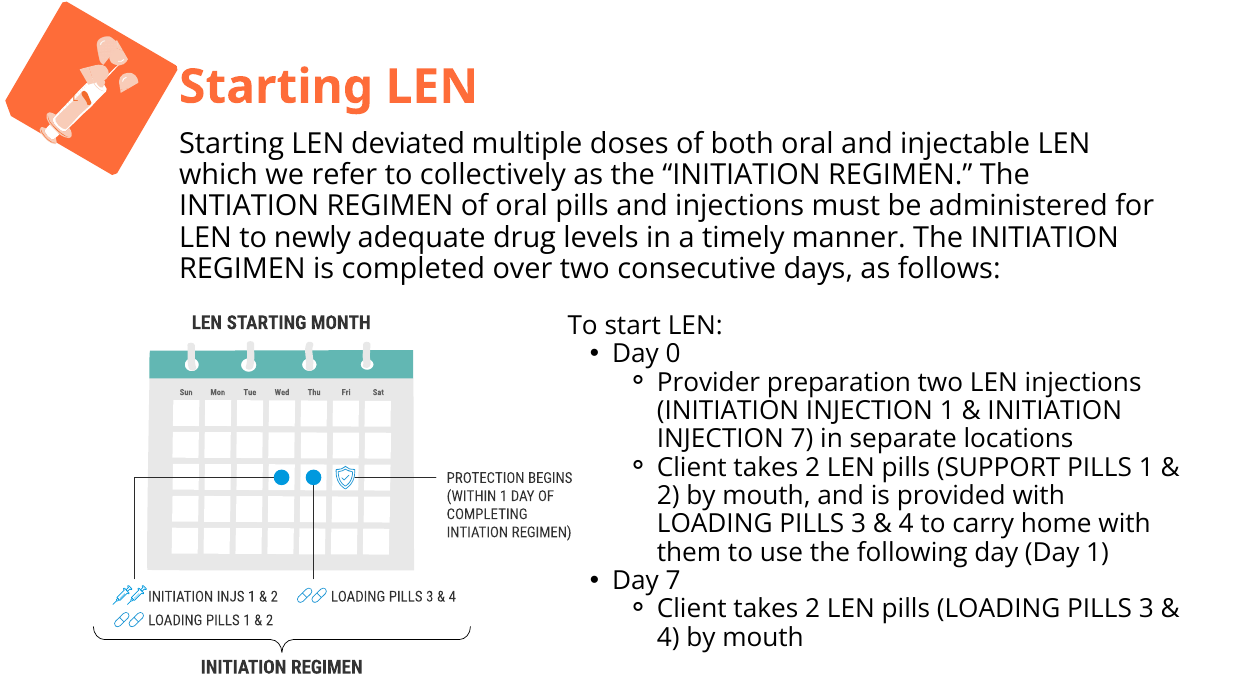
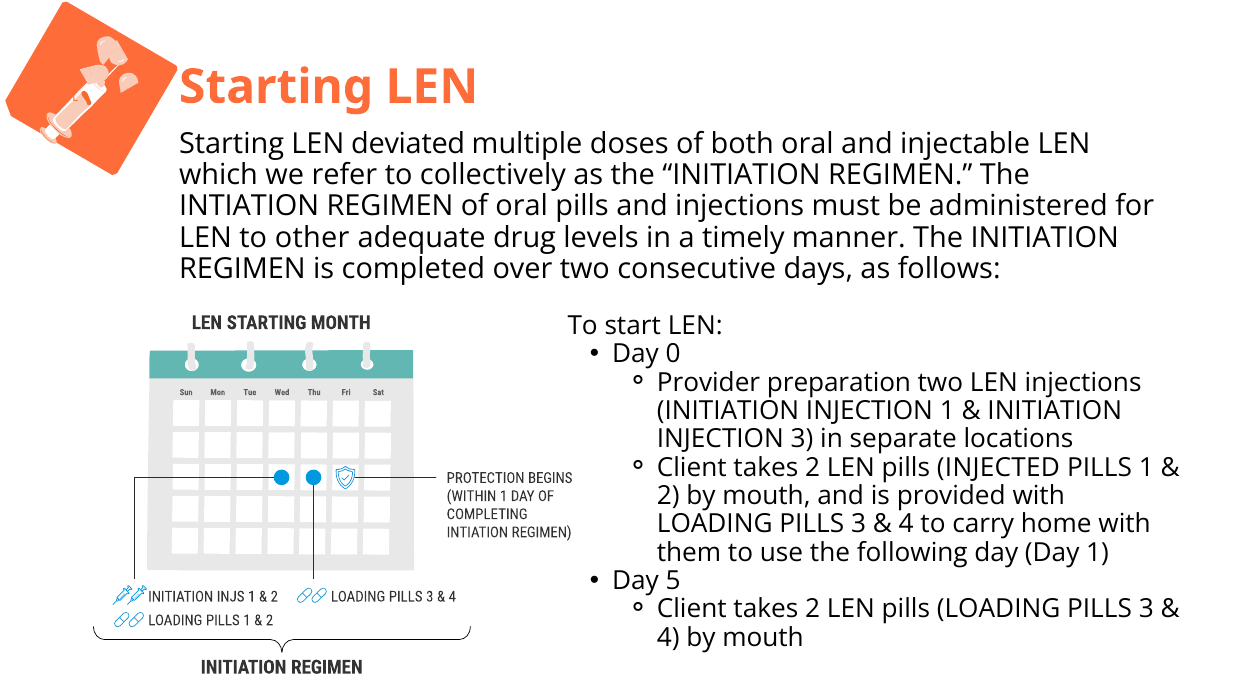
newly: newly -> other
INJECTION 7: 7 -> 3
SUPPORT: SUPPORT -> INJECTED
Day 7: 7 -> 5
